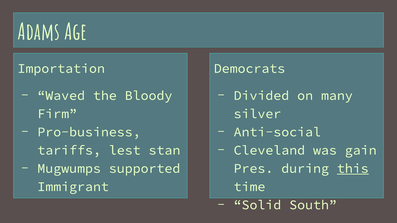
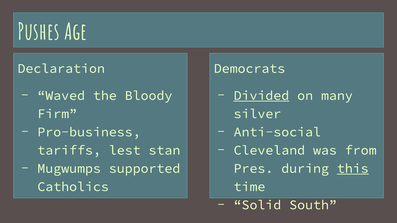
Adams: Adams -> Pushes
Importation: Importation -> Declaration
Divided underline: none -> present
gain: gain -> from
Immigrant: Immigrant -> Catholics
